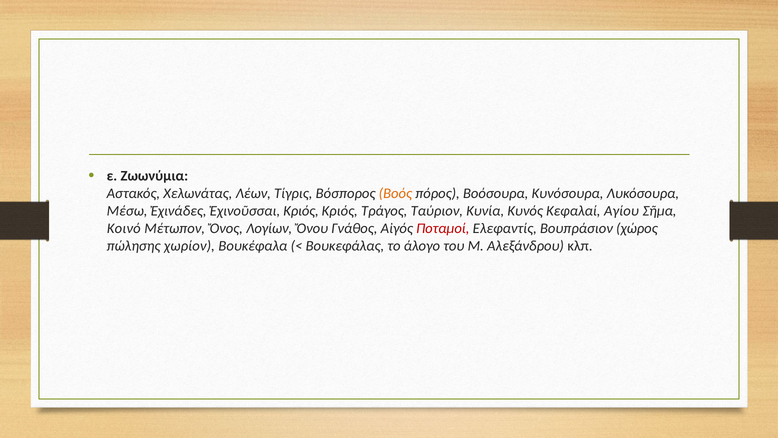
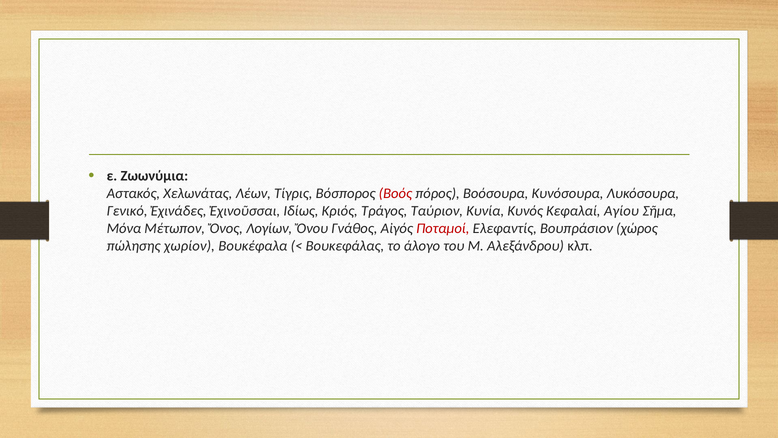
Βοός colour: orange -> red
Μέσω: Μέσω -> Γενικό
Ἐχινοῦσσαι Κριός: Κριός -> Ιδίως
Κοινό: Κοινό -> Μόνα
